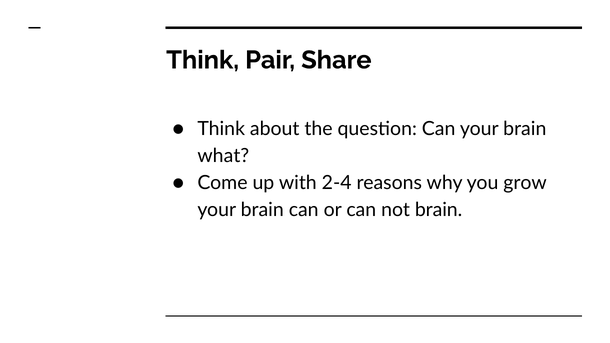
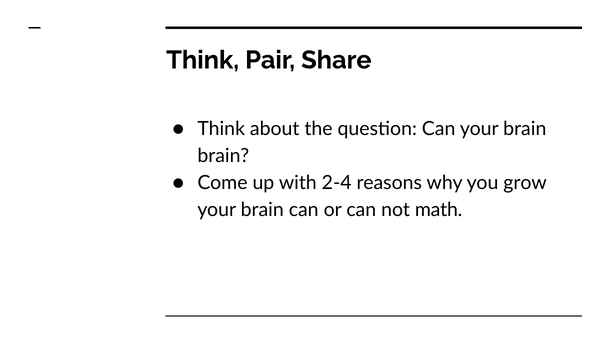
what at (223, 156): what -> brain
not brain: brain -> math
